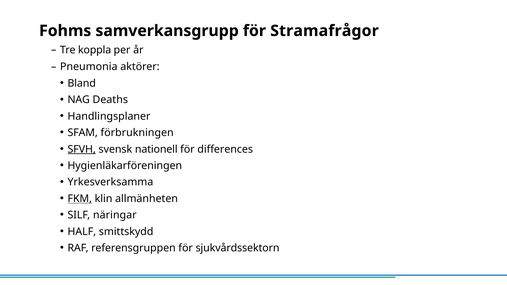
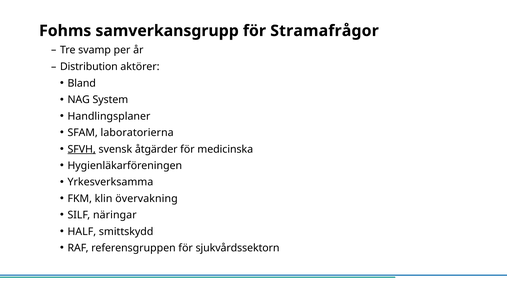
koppla: koppla -> svamp
Pneumonia: Pneumonia -> Distribution
Deaths: Deaths -> System
förbrukningen: förbrukningen -> laboratorierna
nationell: nationell -> åtgärder
differences: differences -> medicinska
FKM underline: present -> none
allmänheten: allmänheten -> övervakning
